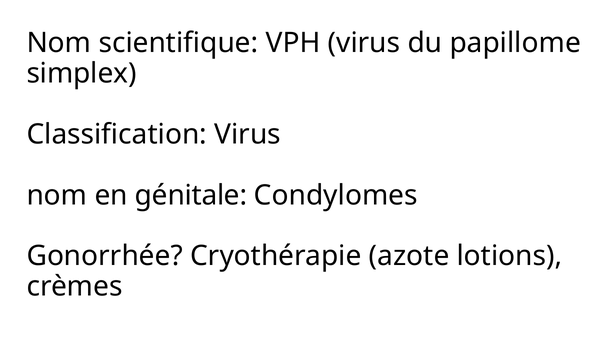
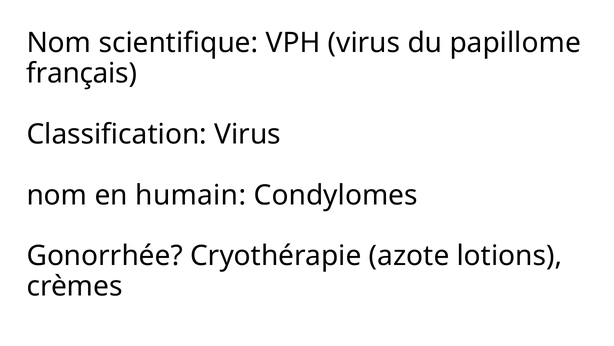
simplex: simplex -> français
génitale: génitale -> humain
